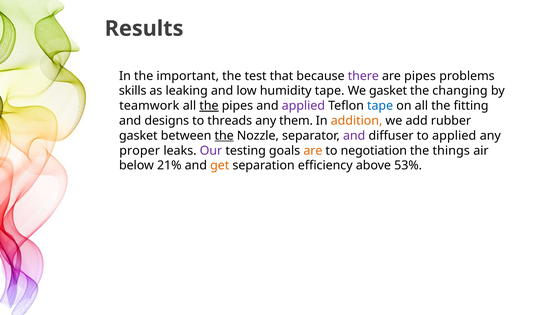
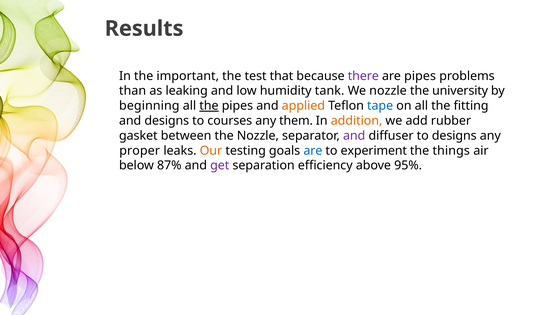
skills: skills -> than
humidity tape: tape -> tank
We gasket: gasket -> nozzle
changing: changing -> university
teamwork: teamwork -> beginning
applied at (303, 106) colour: purple -> orange
threads: threads -> courses
the at (224, 136) underline: present -> none
to applied: applied -> designs
Our colour: purple -> orange
are at (313, 151) colour: orange -> blue
negotiation: negotiation -> experiment
21%: 21% -> 87%
get colour: orange -> purple
53%: 53% -> 95%
